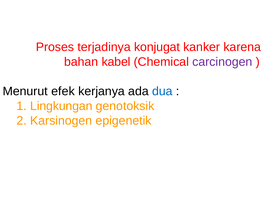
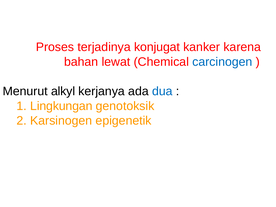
kabel: kabel -> lewat
carcinogen colour: purple -> blue
efek: efek -> alkyl
